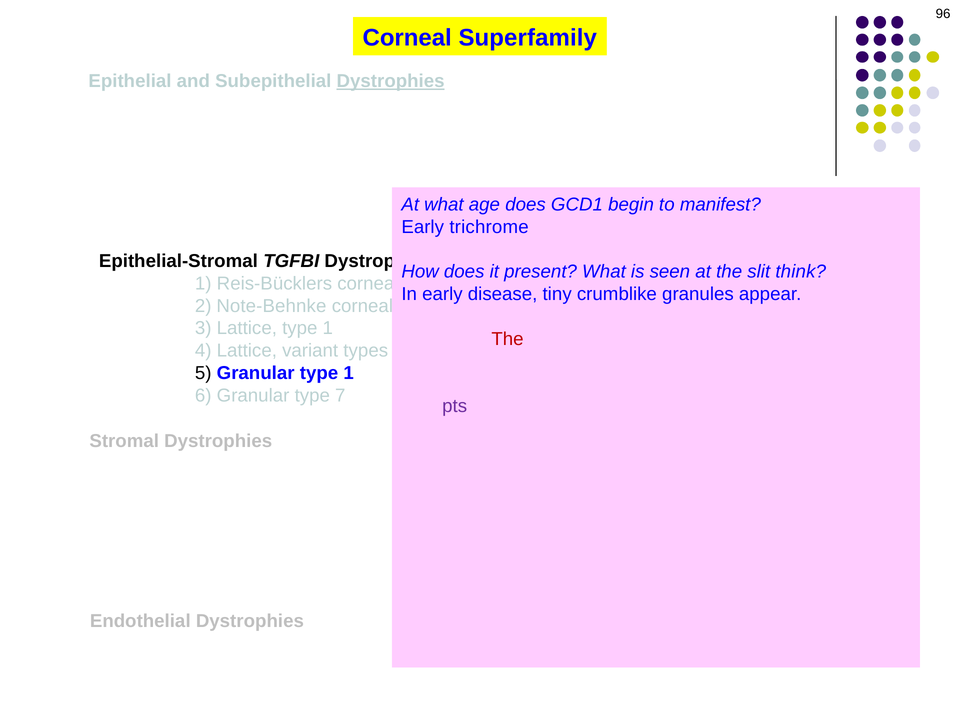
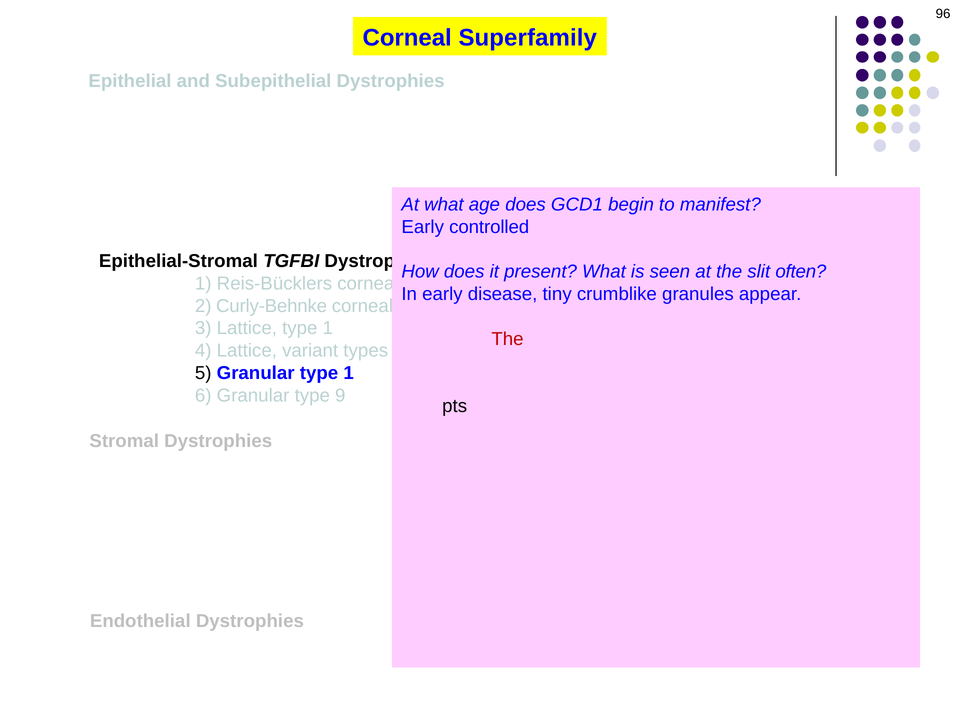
Dystrophies at (391, 81) underline: present -> none
Early trichrome: trichrome -> controlled
think: think -> often
Note-Behnke: Note-Behnke -> Curly-Behnke
7: 7 -> 9
pts colour: purple -> black
